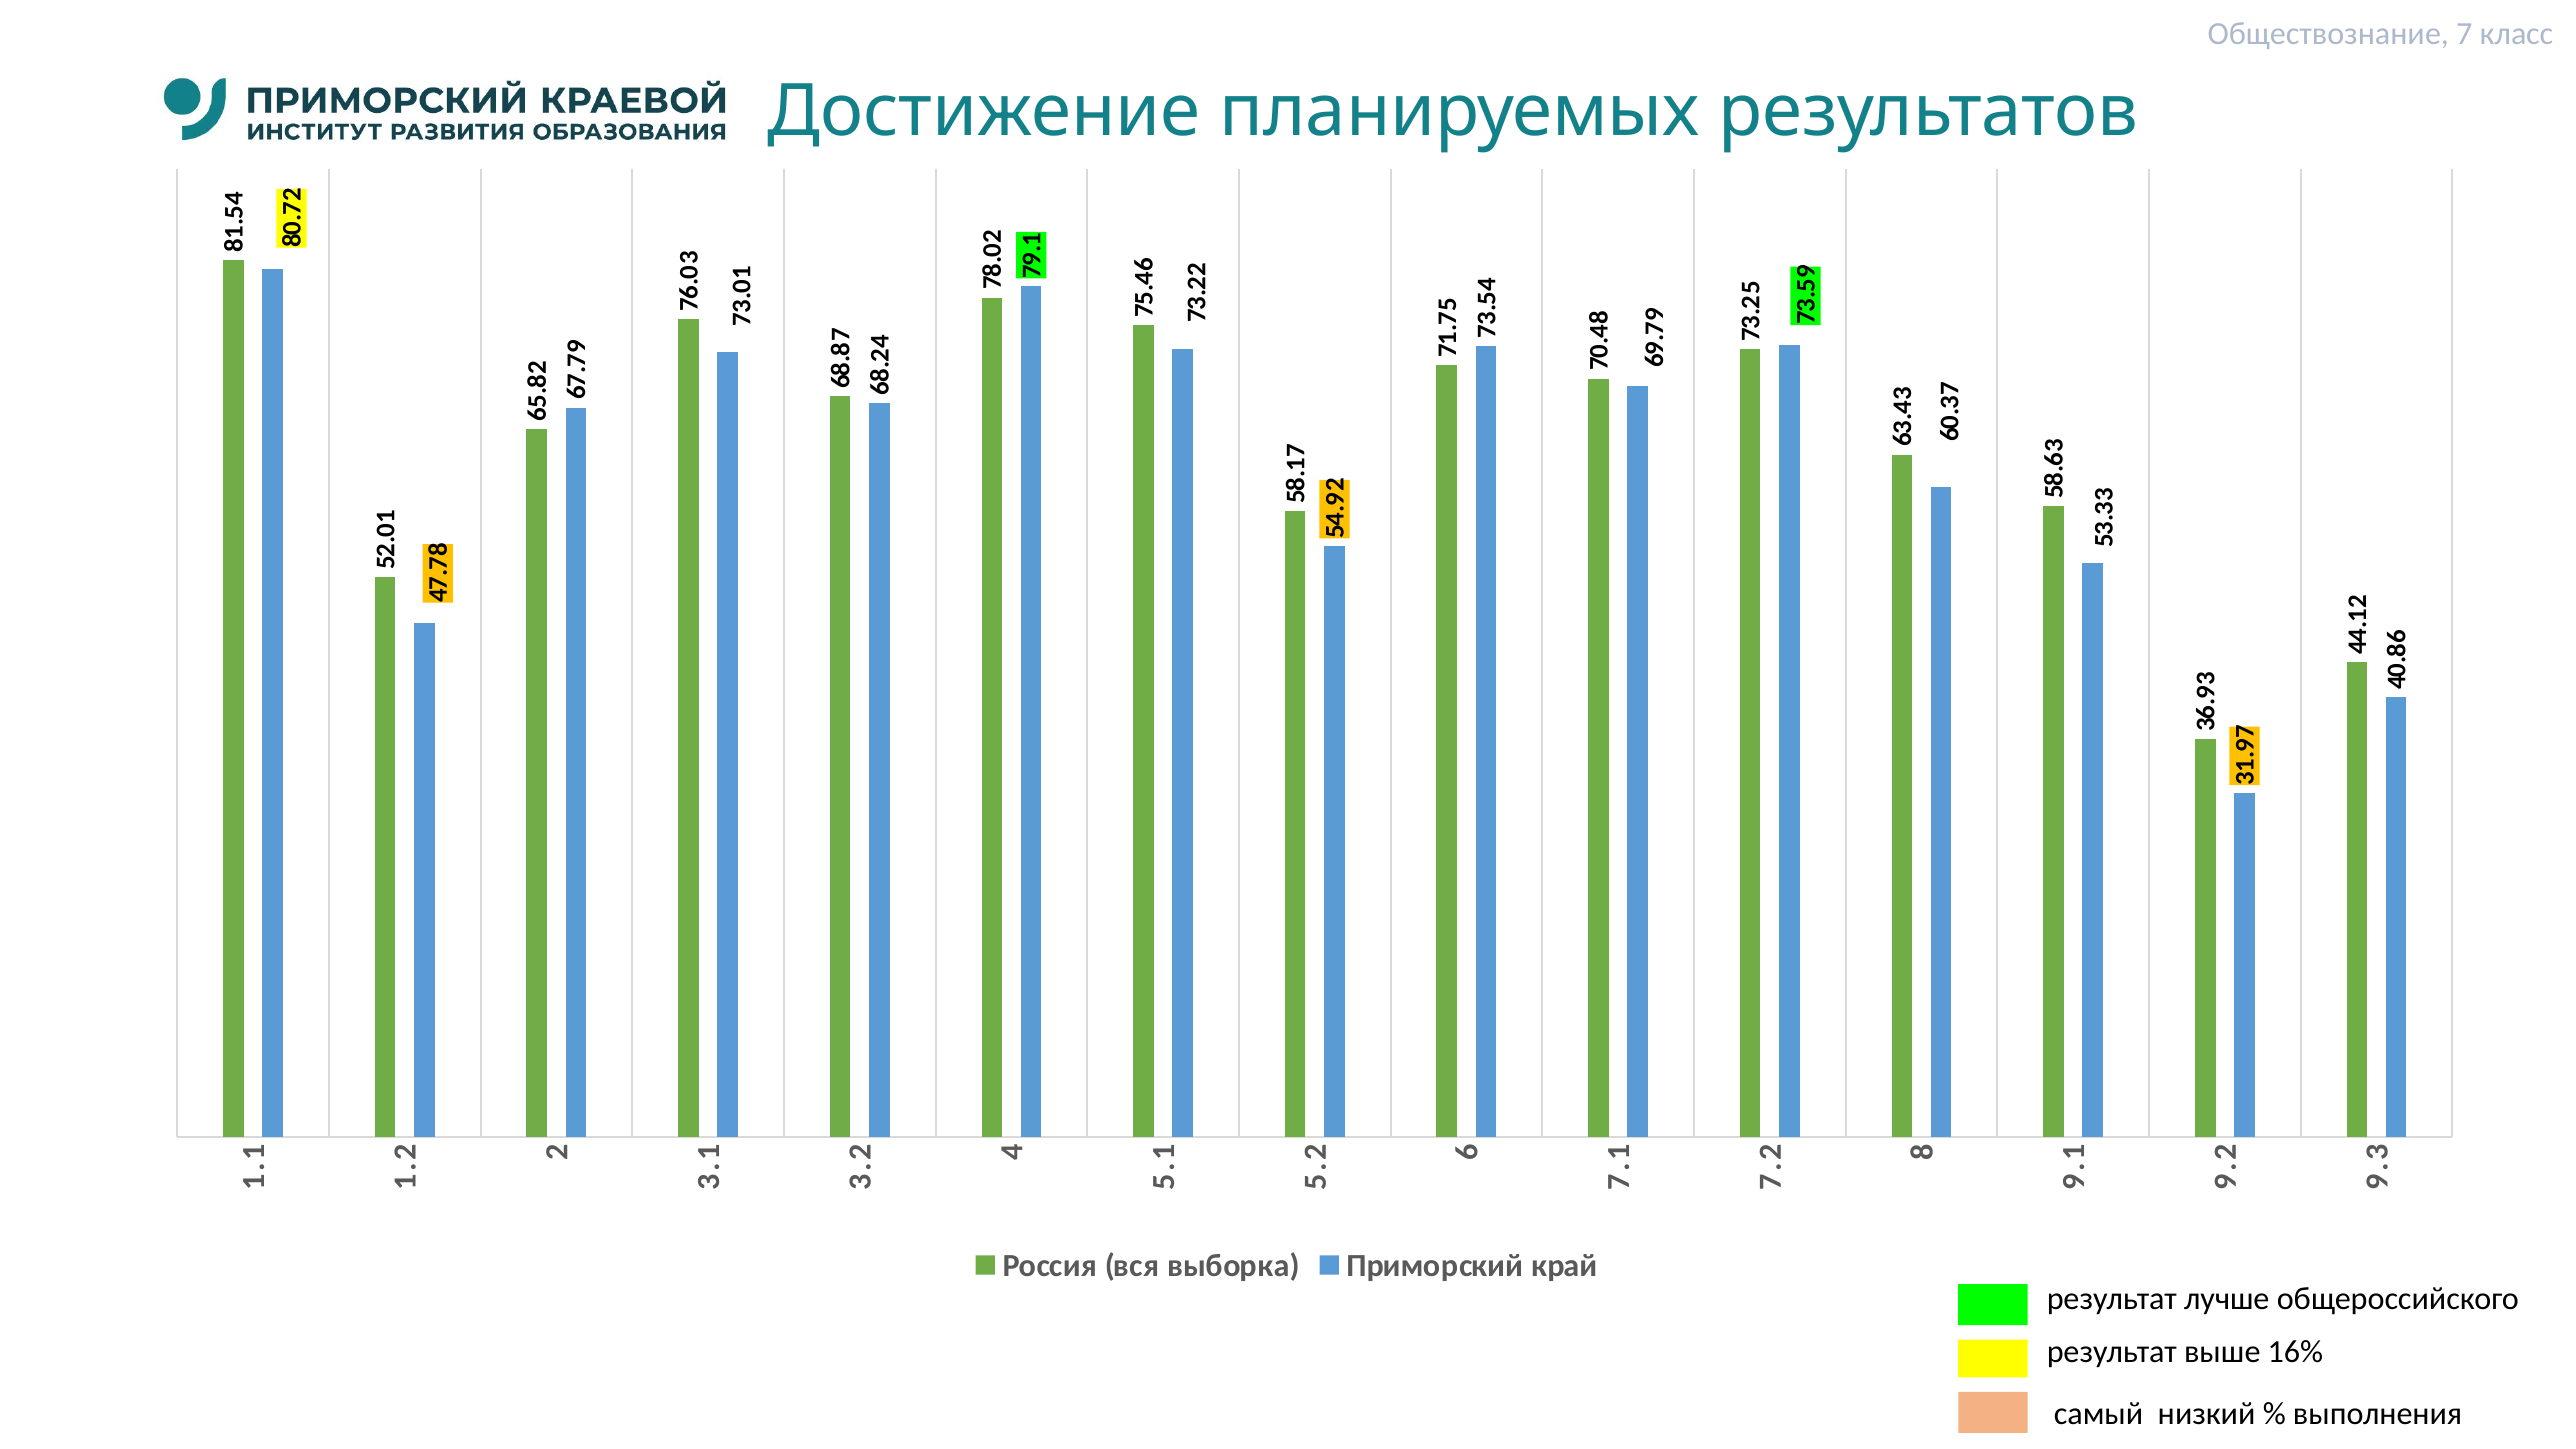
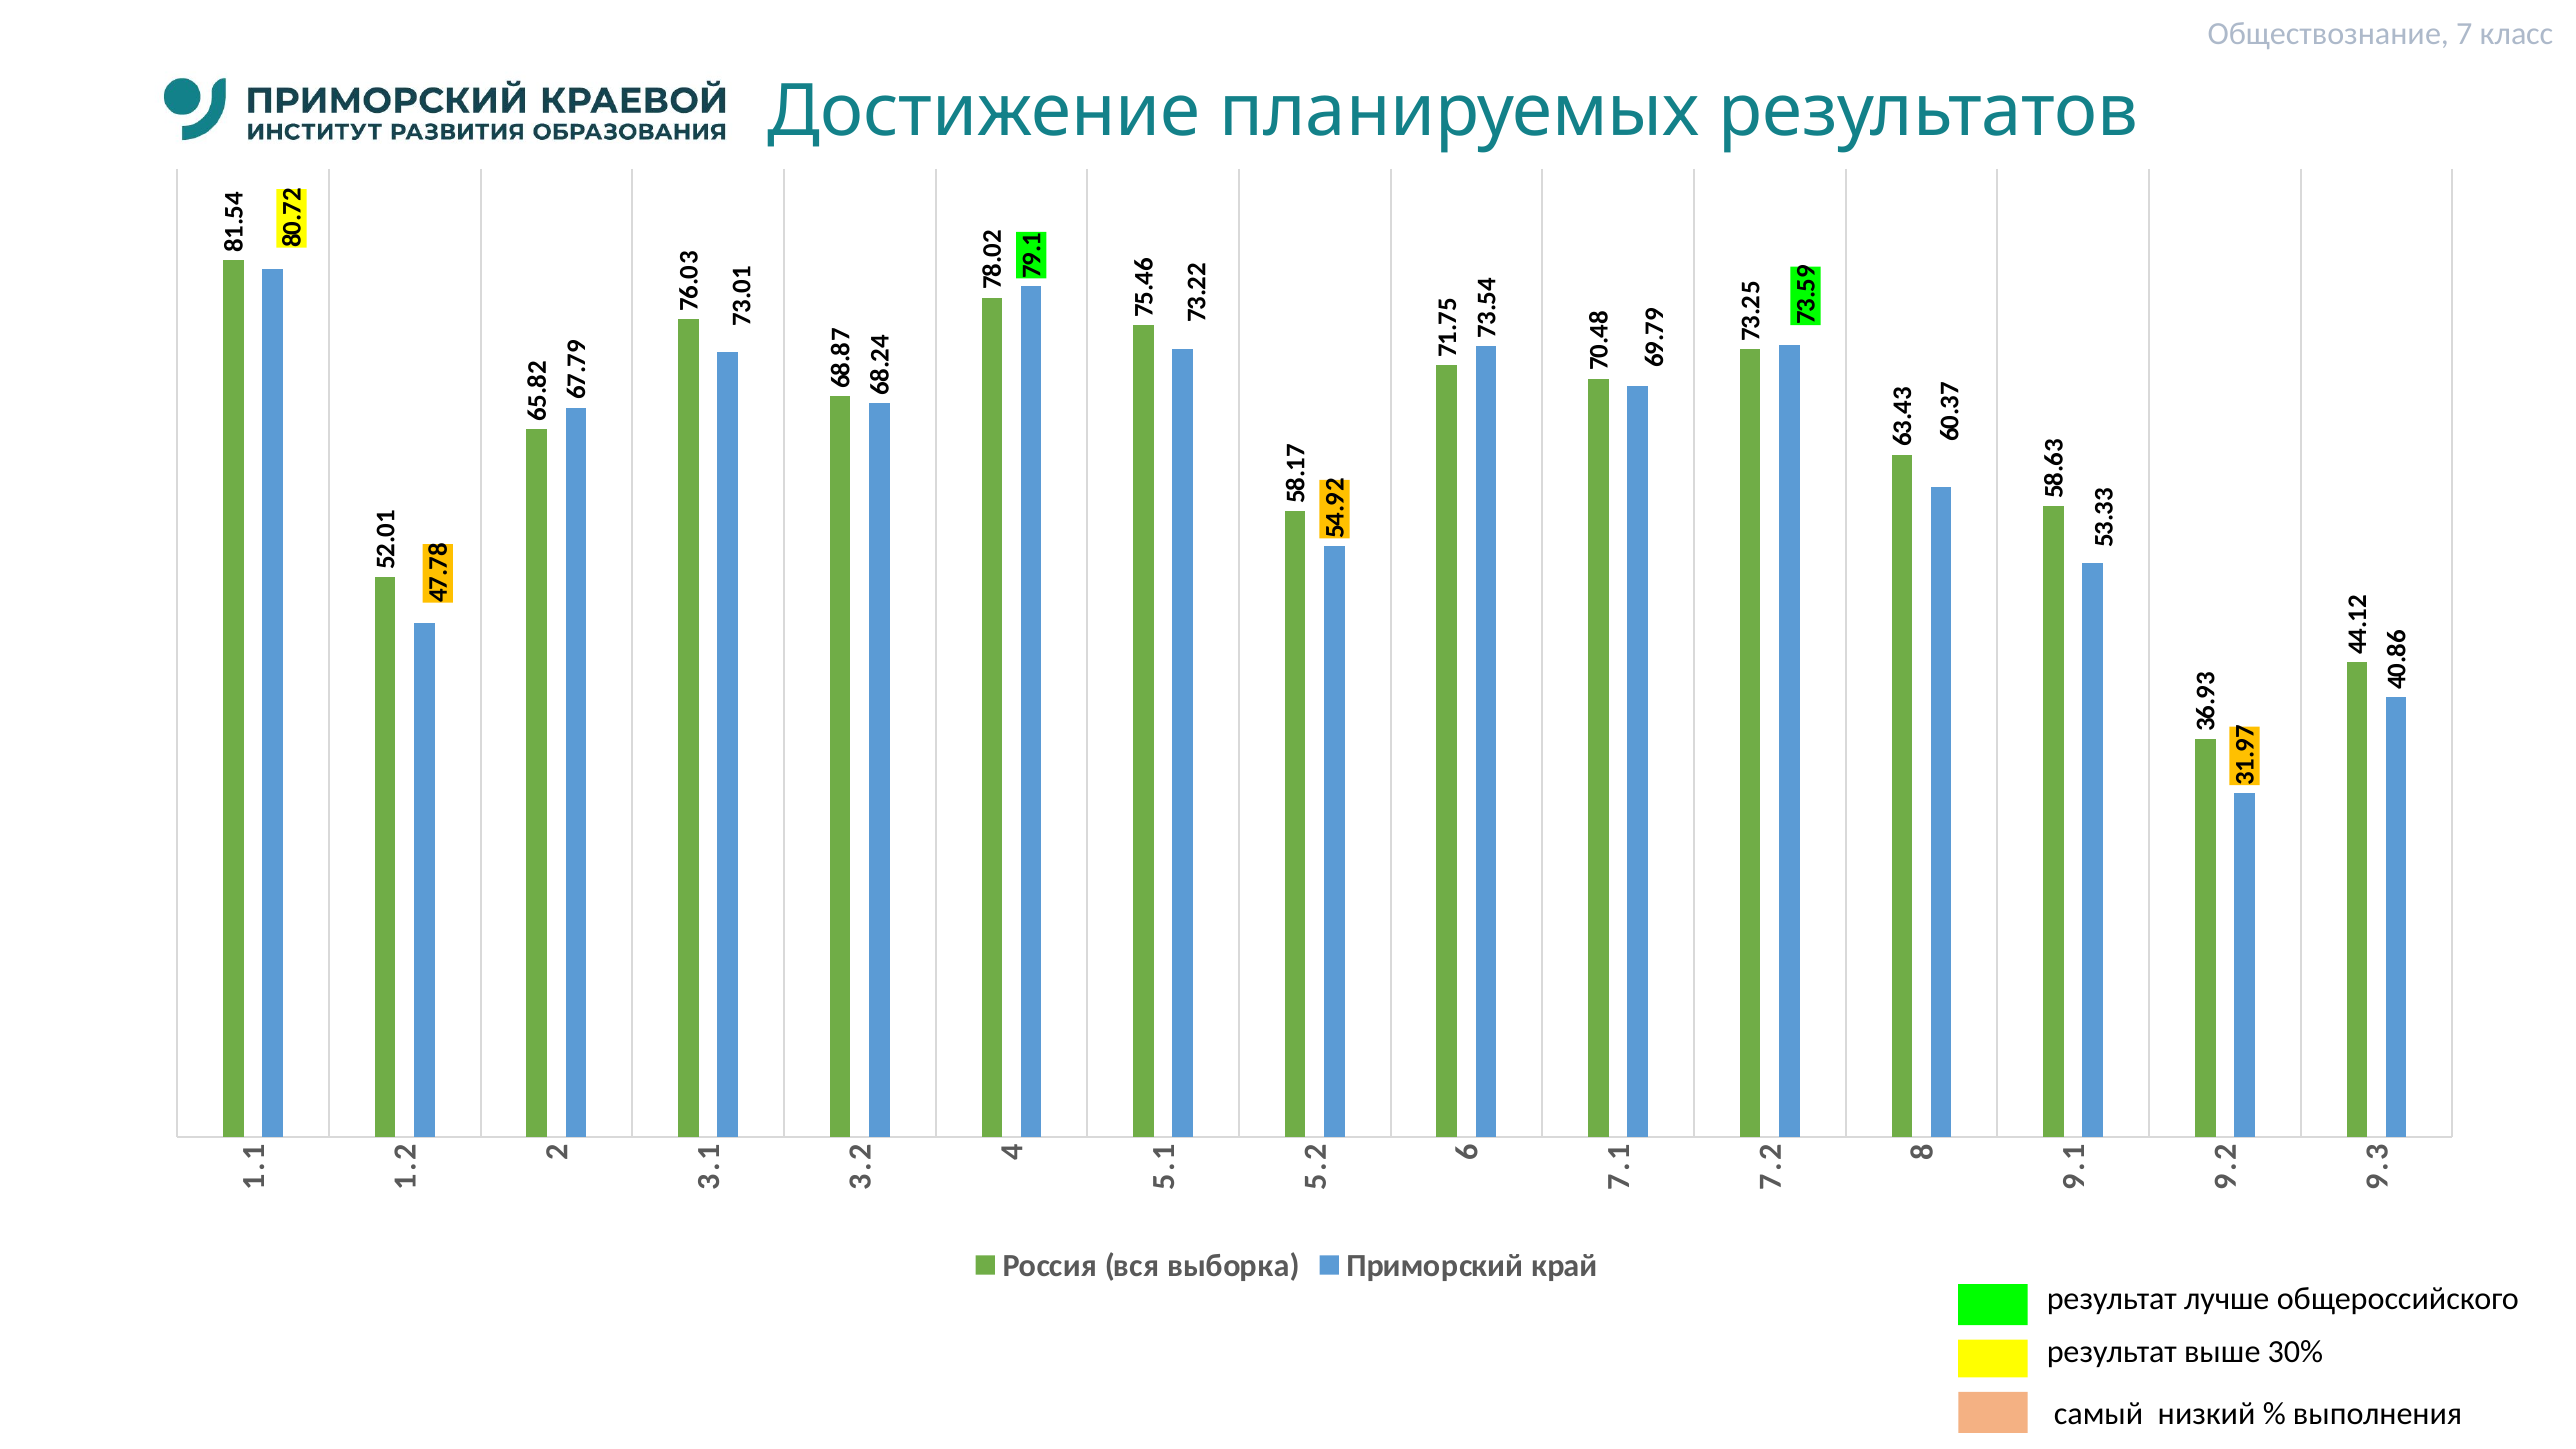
16%: 16% -> 30%
